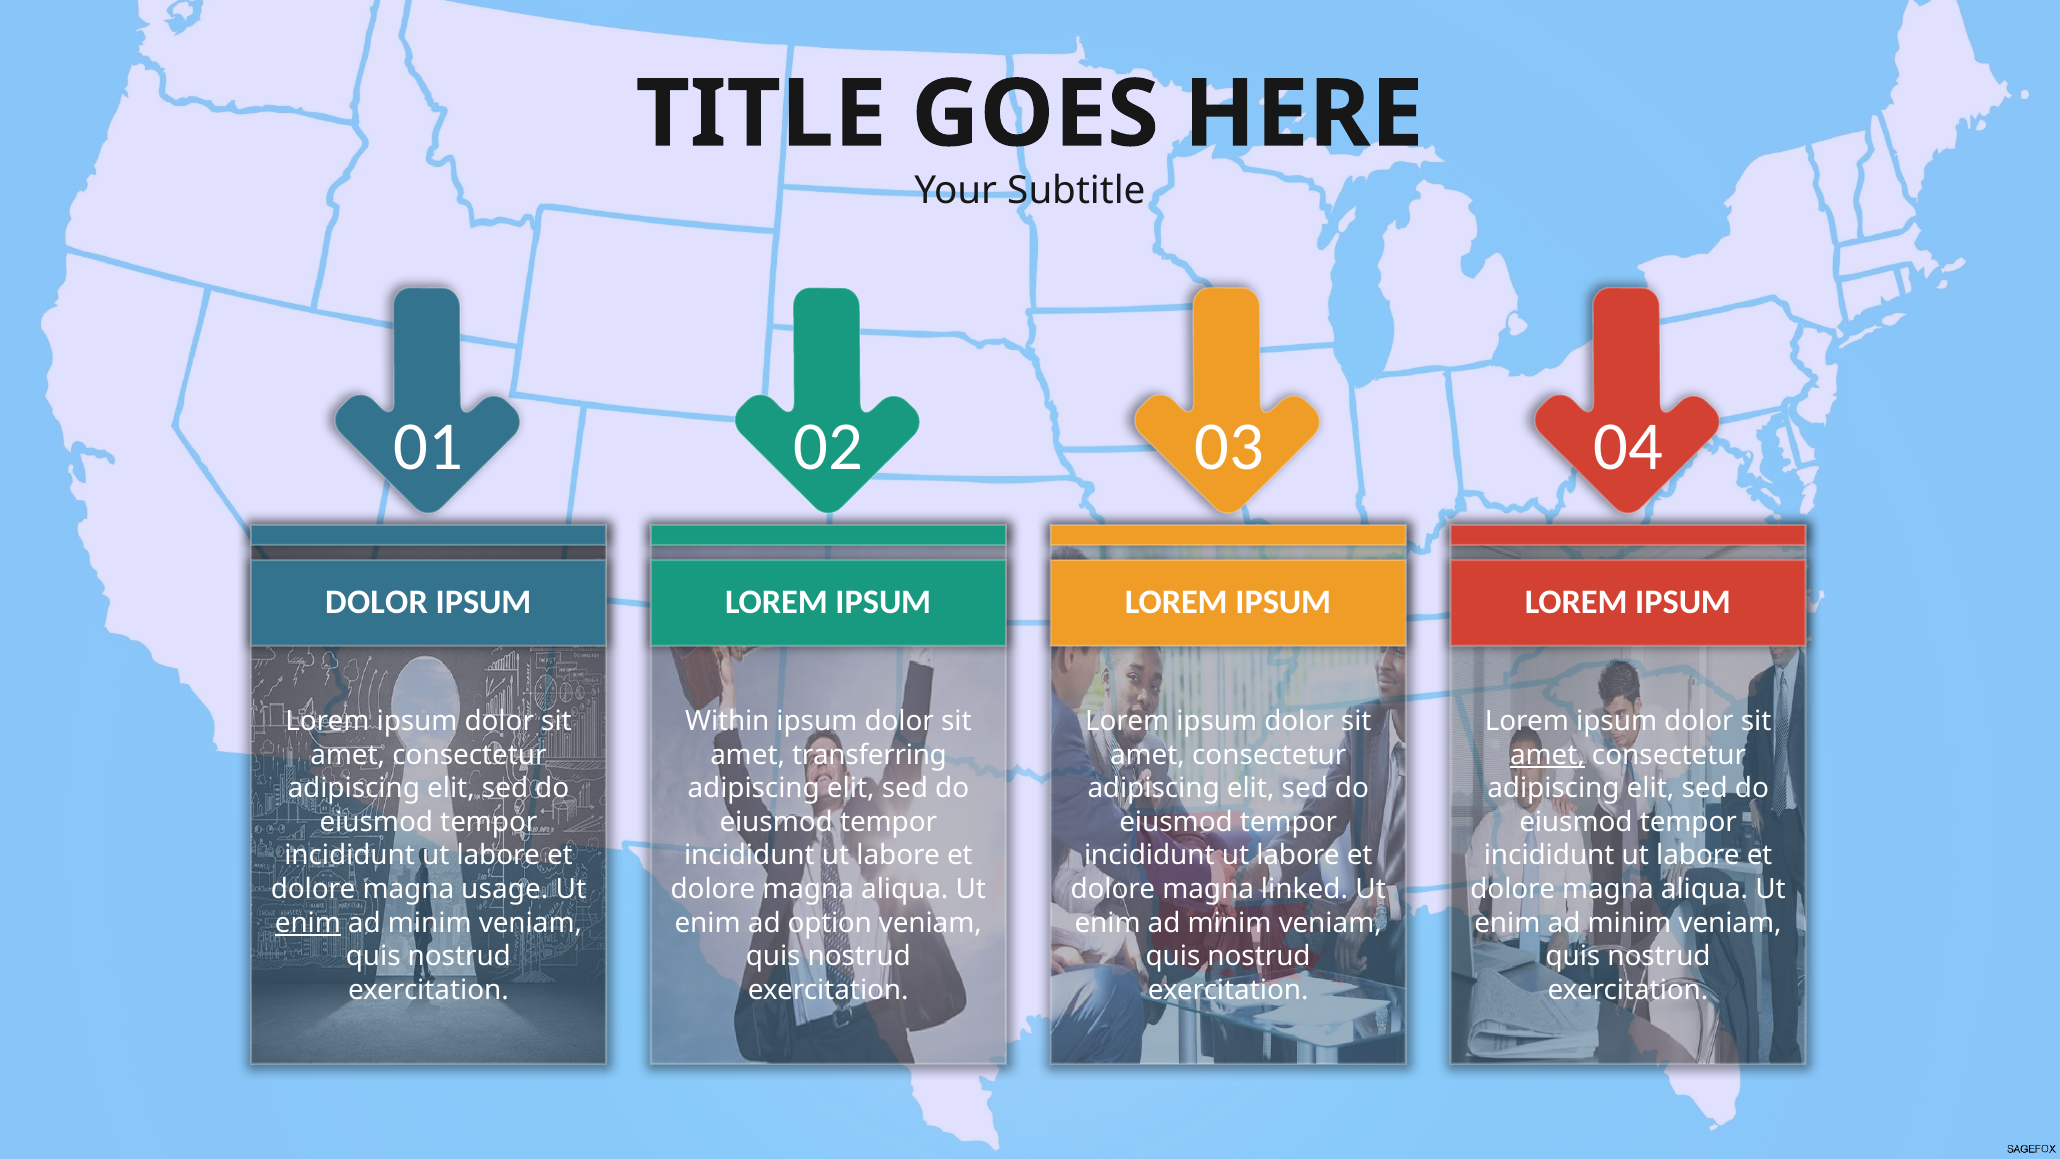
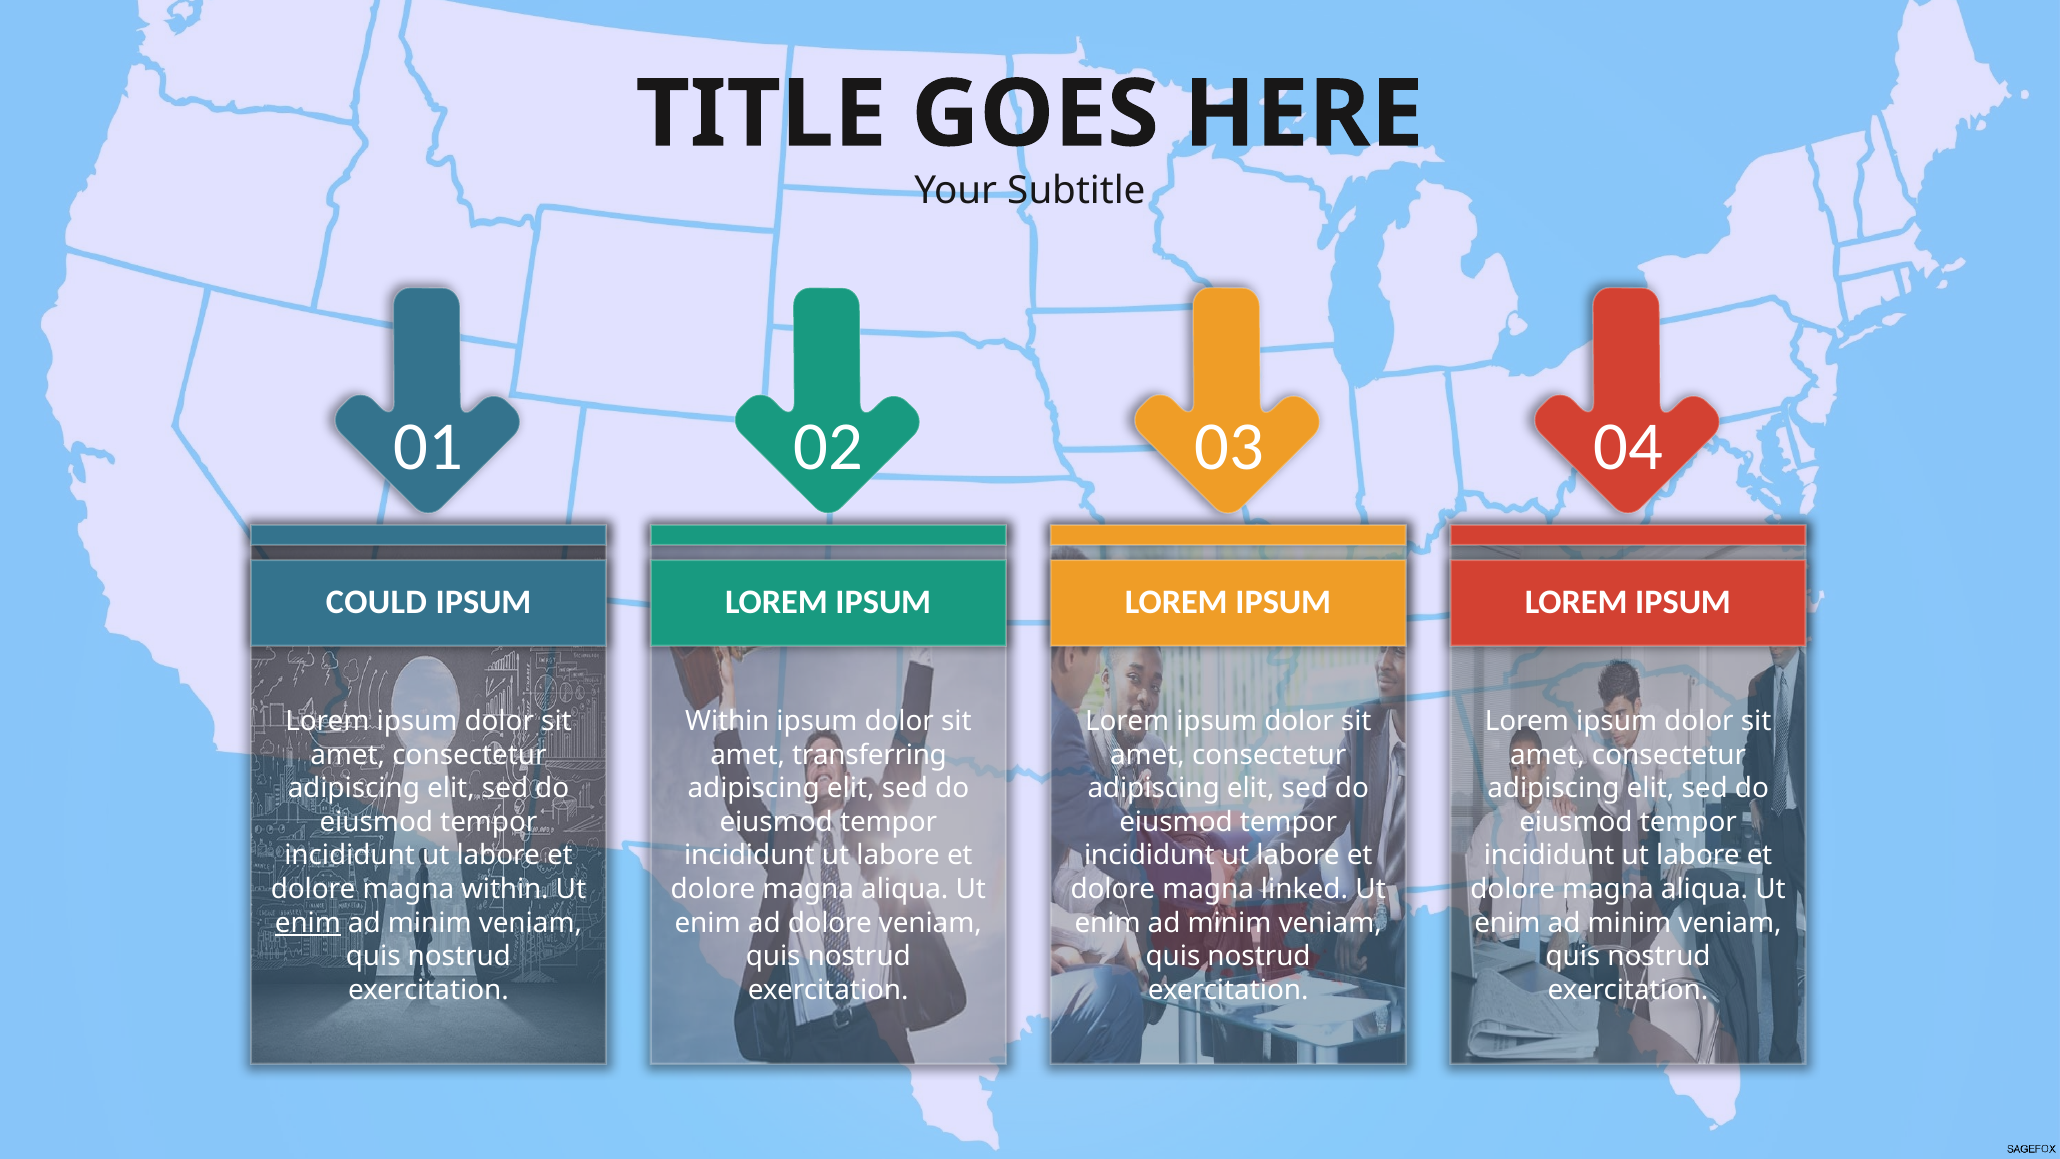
DOLOR at (377, 602): DOLOR -> COULD
amet at (1547, 755) underline: present -> none
magna usage: usage -> within
ad option: option -> dolore
